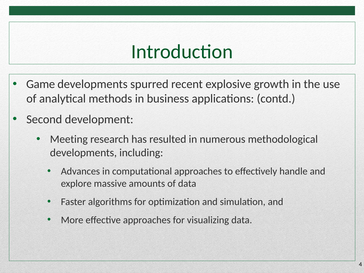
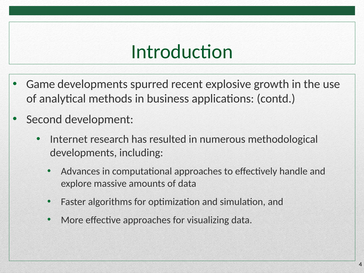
Meeting: Meeting -> Internet
